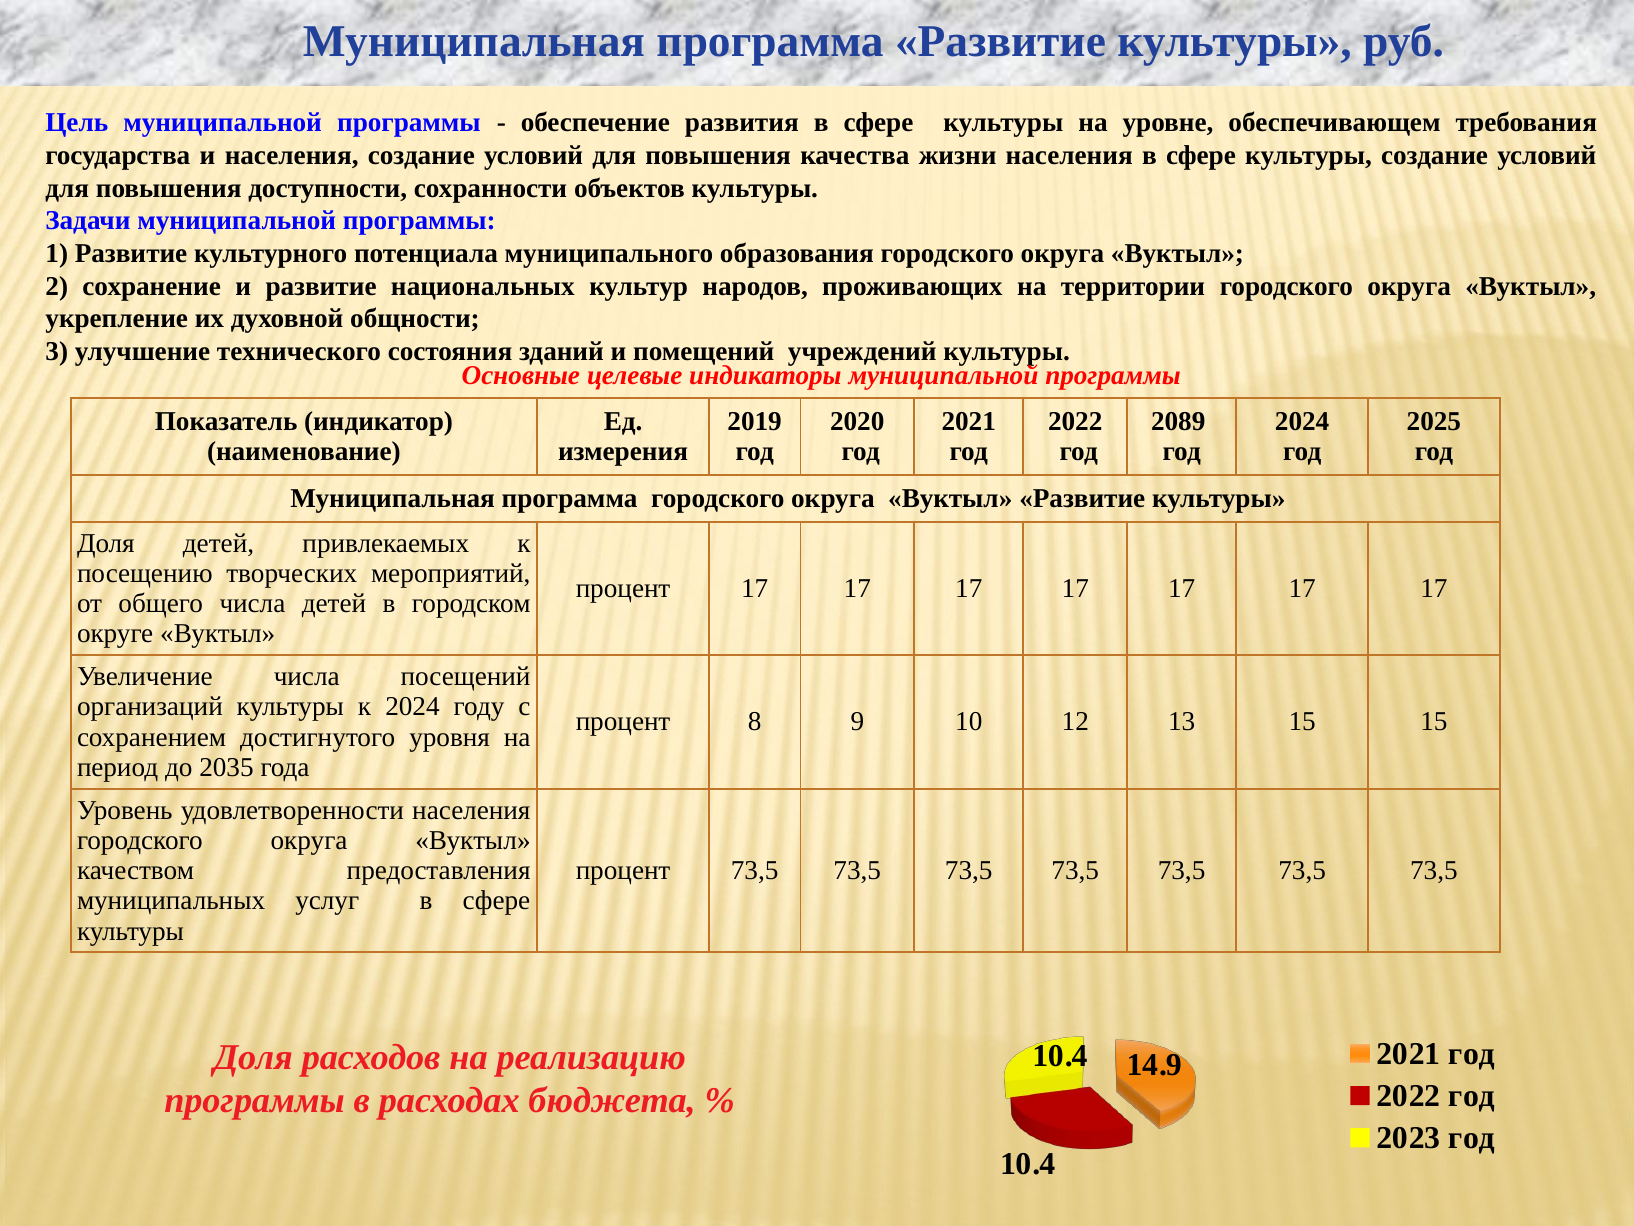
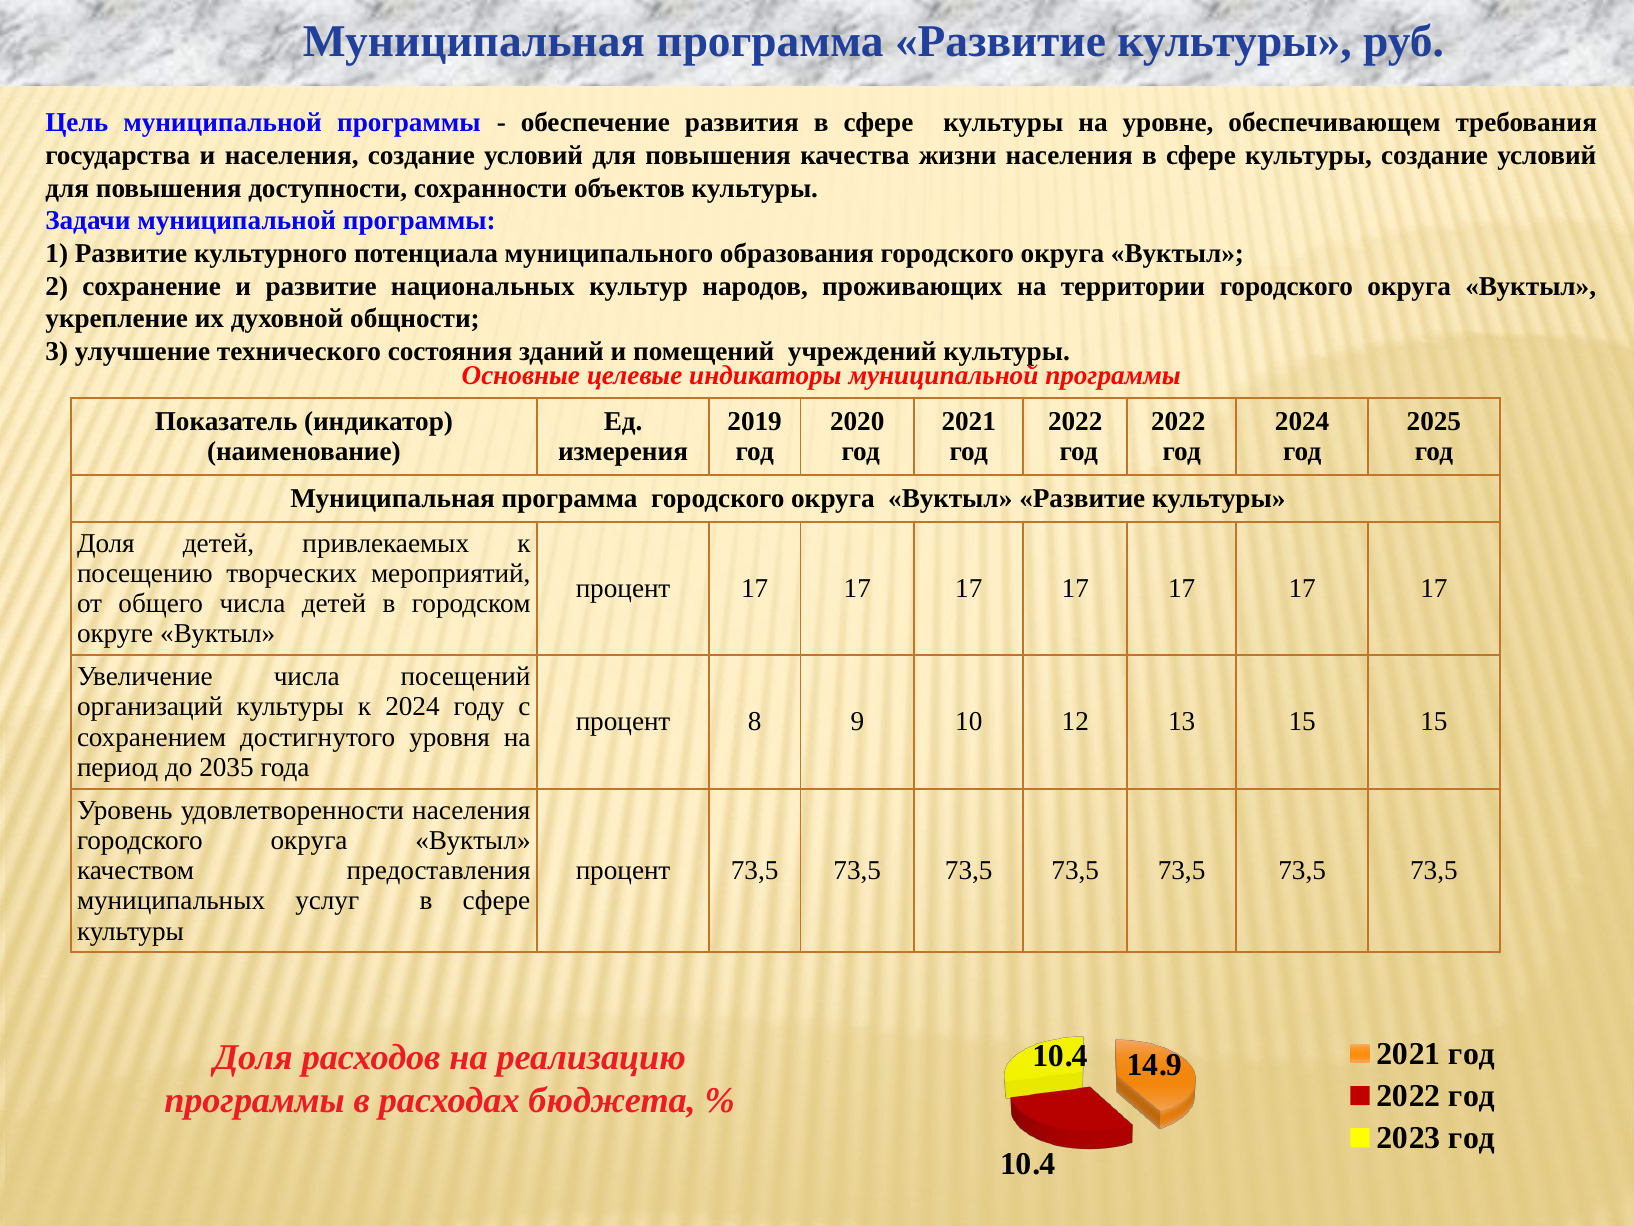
2089 at (1178, 421): 2089 -> 2022
